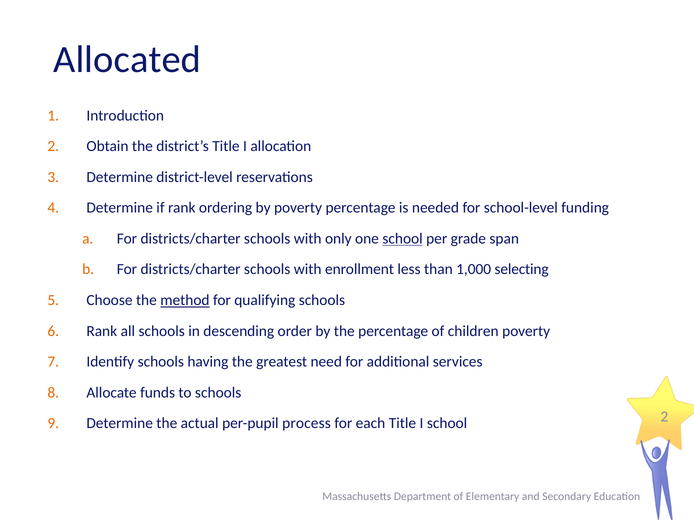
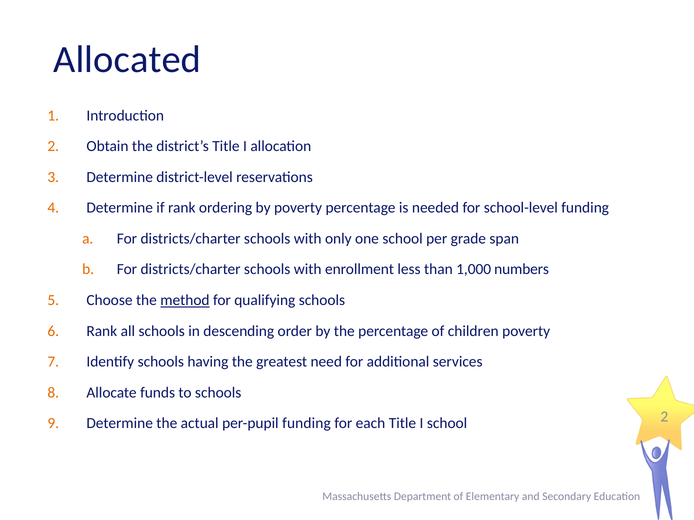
school at (403, 239) underline: present -> none
selecting: selecting -> numbers
per-pupil process: process -> funding
